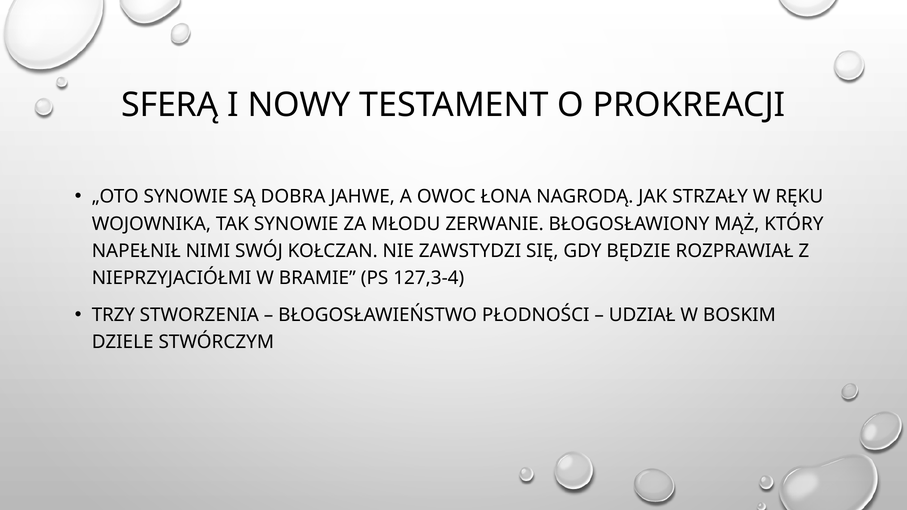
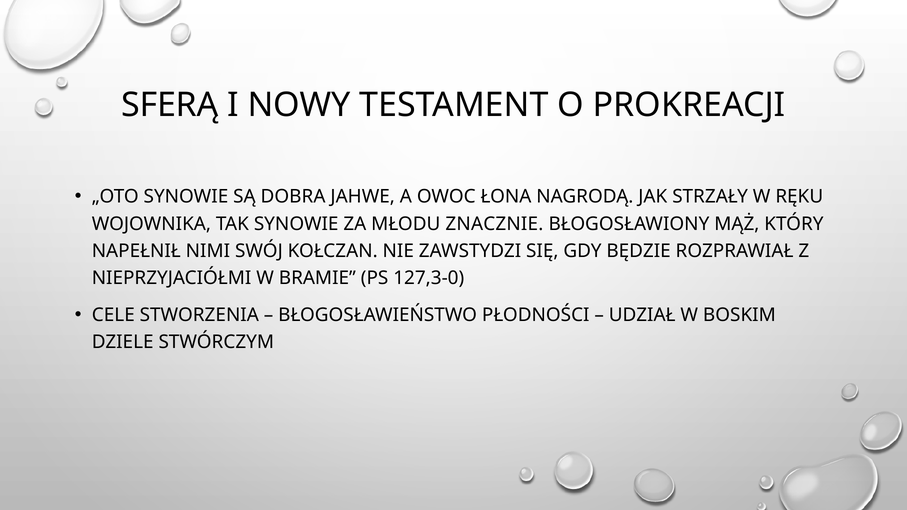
ZERWANIE: ZERWANIE -> ZNACZNIE
127,3-4: 127,3-4 -> 127,3-0
TRZY: TRZY -> CELE
